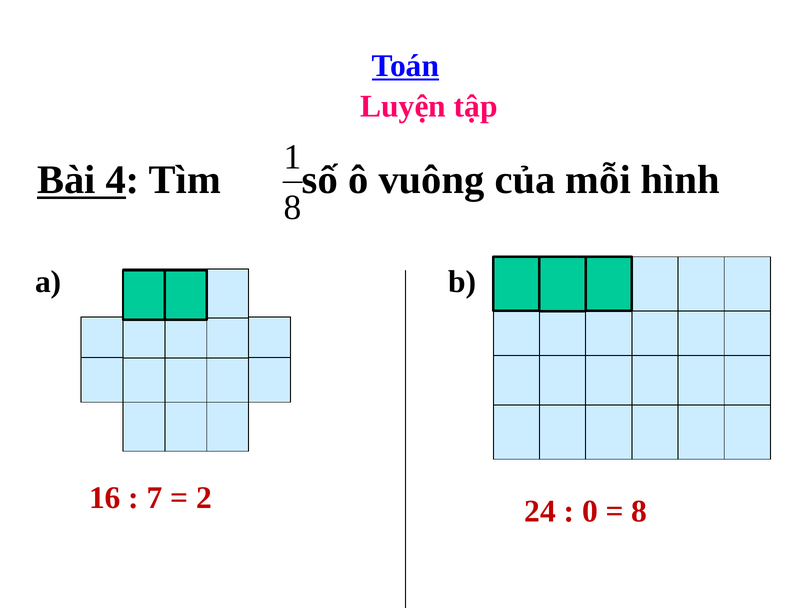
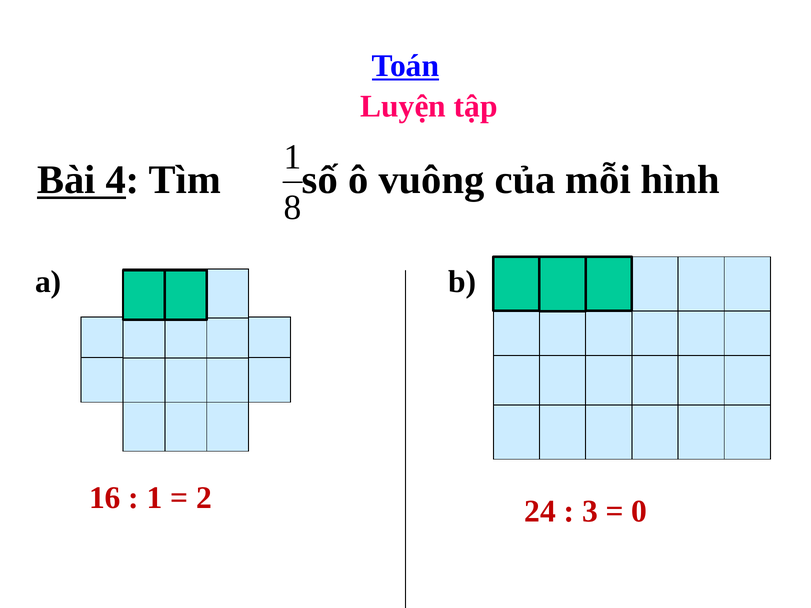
7 at (155, 498): 7 -> 1
0: 0 -> 3
8 at (639, 512): 8 -> 0
